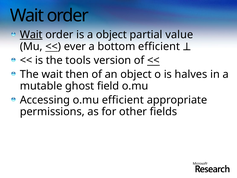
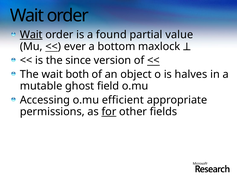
a object: object -> found
bottom efficient: efficient -> maxlock
tools: tools -> since
then: then -> both
for underline: none -> present
